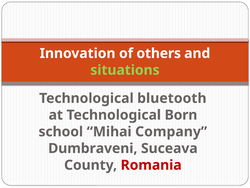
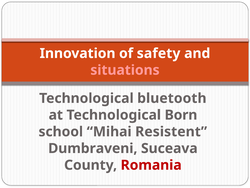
others: others -> safety
situations colour: light green -> pink
Company: Company -> Resistent
